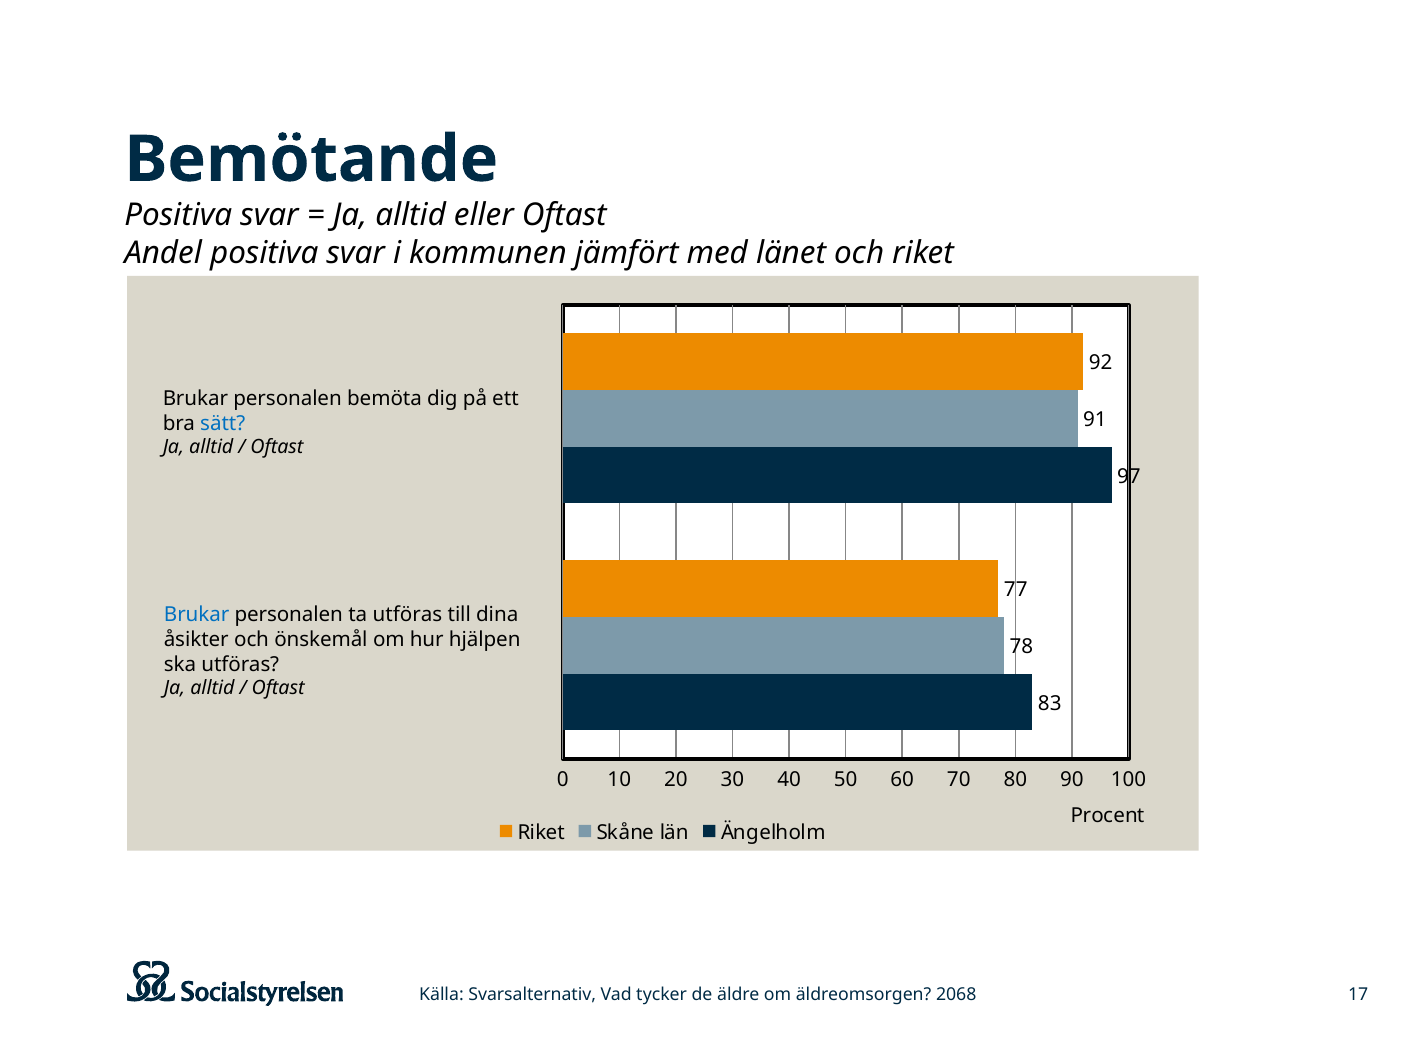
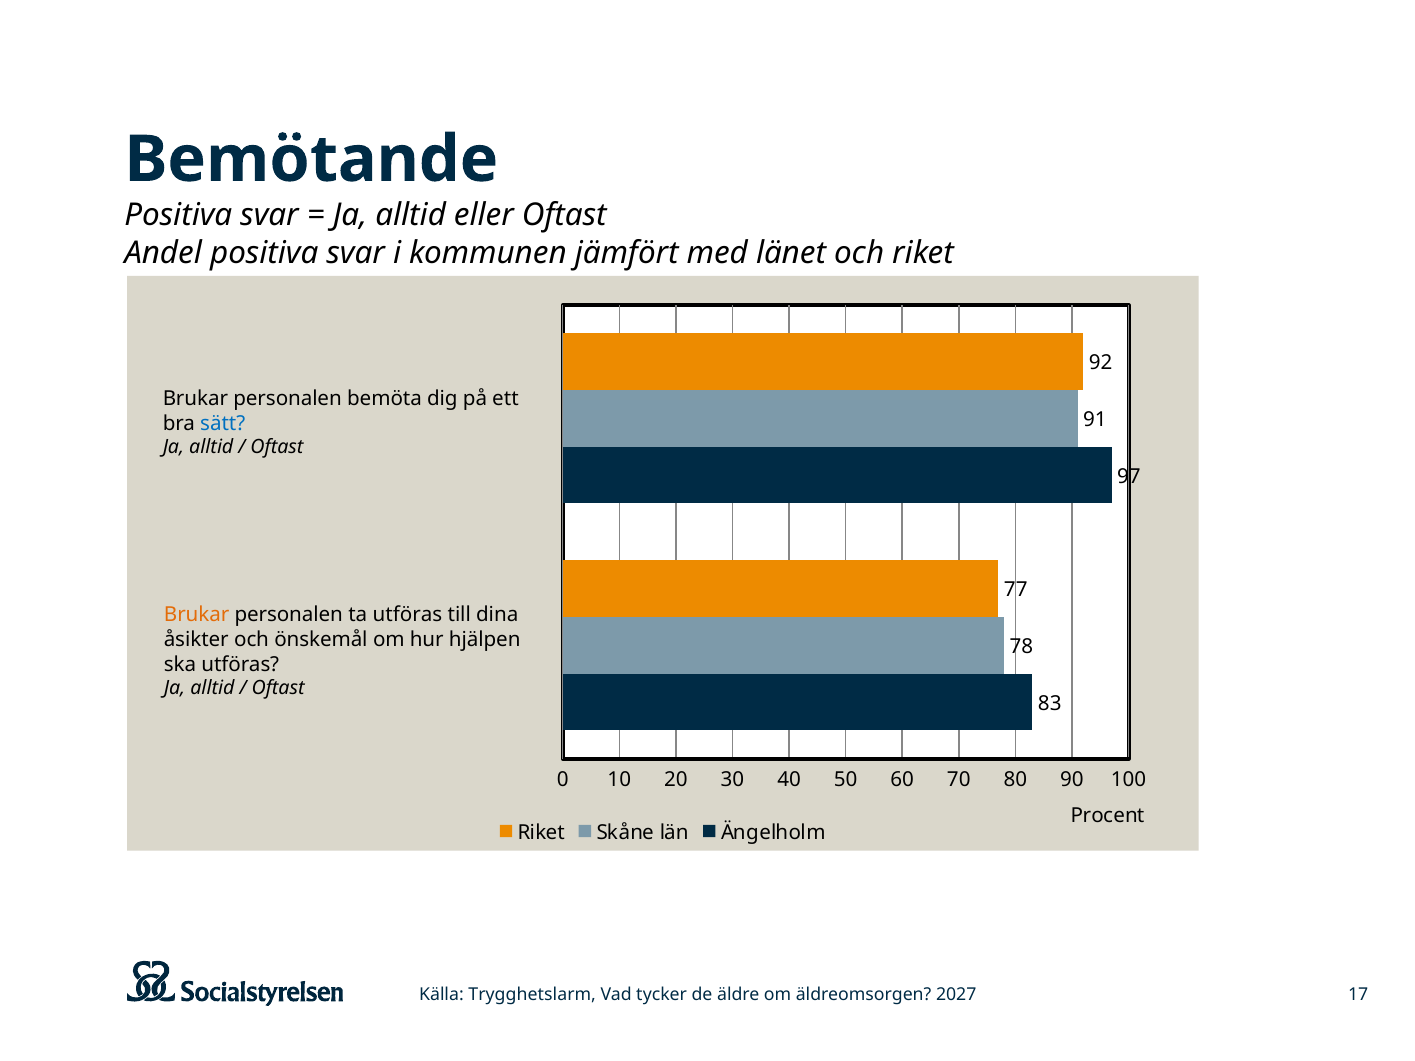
Brukar at (197, 615) colour: blue -> orange
Svarsalternativ: Svarsalternativ -> Trygghetslarm
2068: 2068 -> 2027
